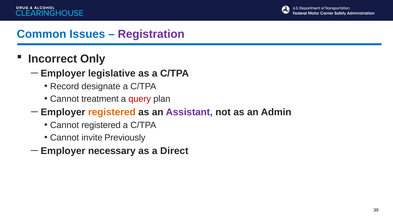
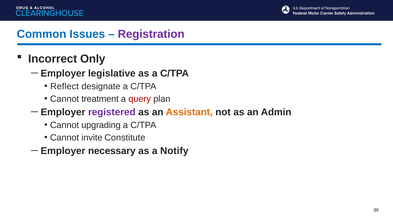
Record: Record -> Reflect
registered at (112, 112) colour: orange -> purple
Assistant colour: purple -> orange
Cannot registered: registered -> upgrading
Previously: Previously -> Constitute
Direct: Direct -> Notify
